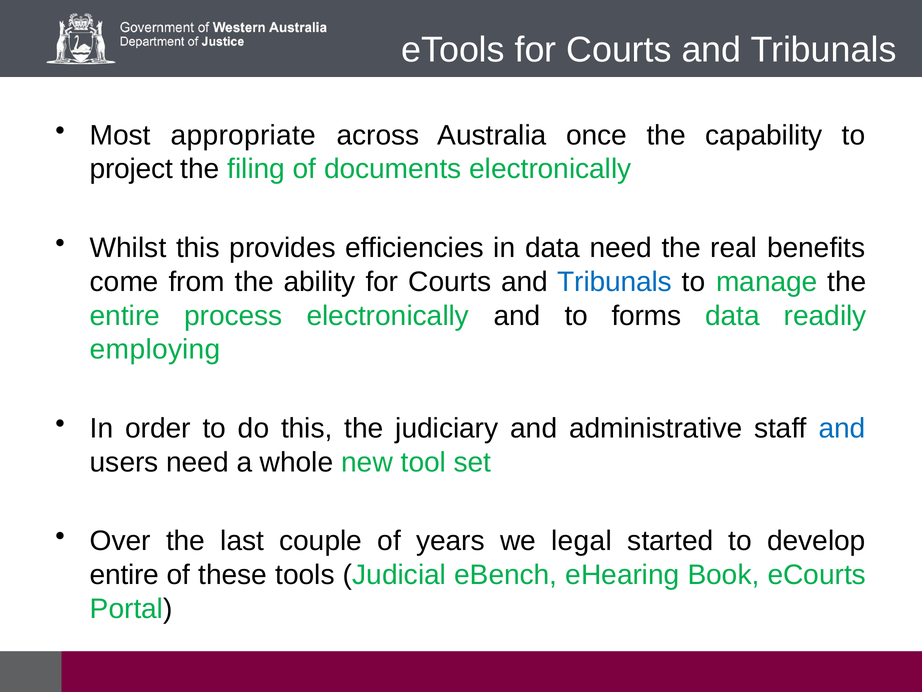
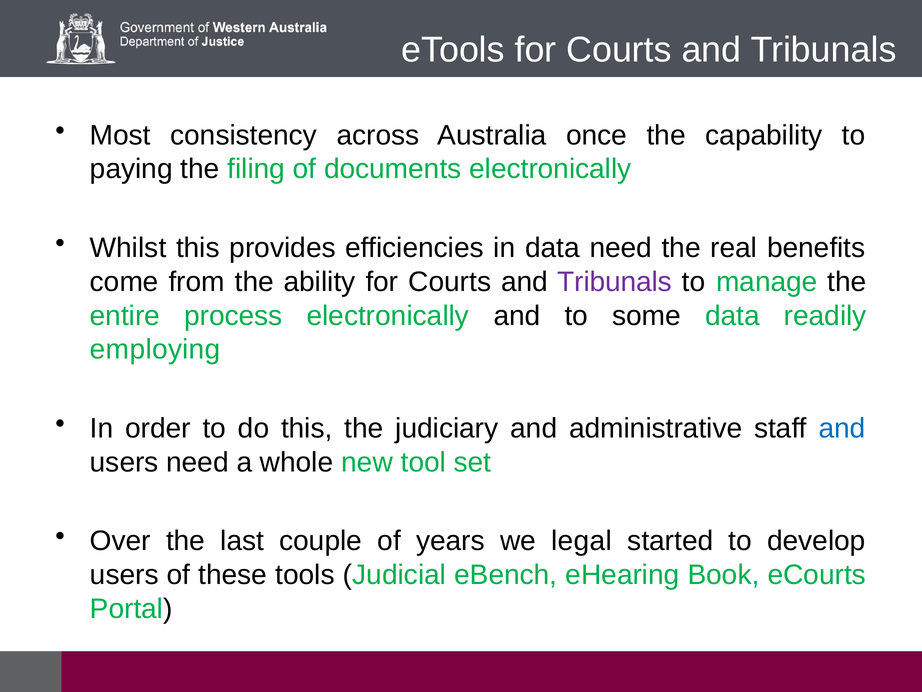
appropriate: appropriate -> consistency
project: project -> paying
Tribunals at (615, 282) colour: blue -> purple
forms: forms -> some
entire at (124, 575): entire -> users
